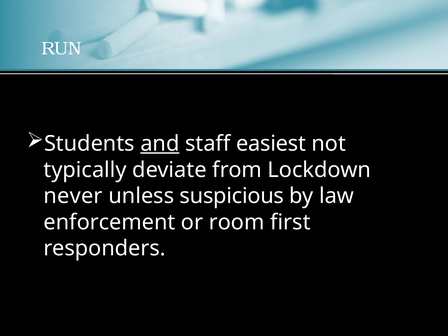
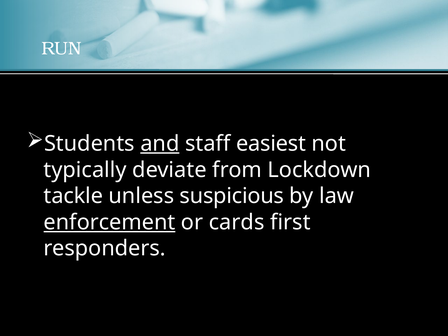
never: never -> tackle
enforcement underline: none -> present
room: room -> cards
